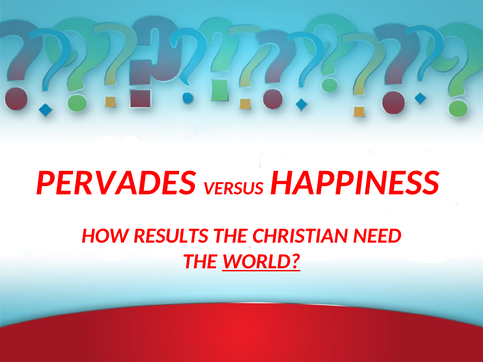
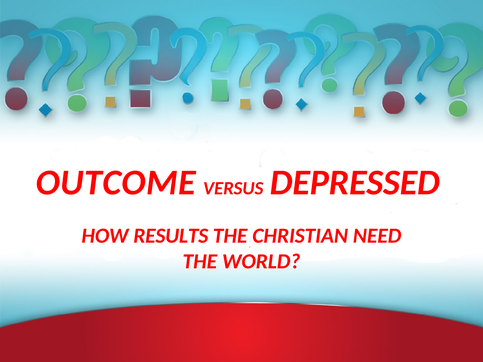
PERVADES: PERVADES -> OUTCOME
HAPPINESS: HAPPINESS -> DEPRESSED
WORLD underline: present -> none
